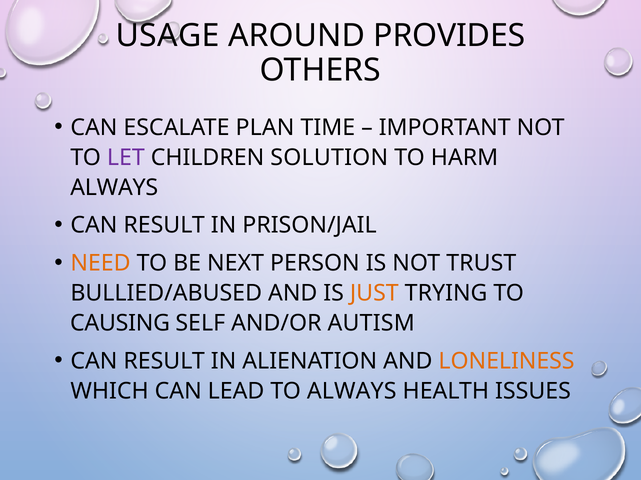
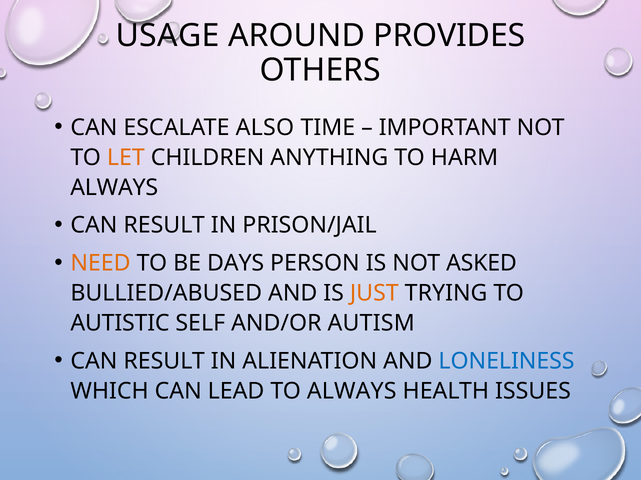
PLAN: PLAN -> ALSO
LET colour: purple -> orange
SOLUTION: SOLUTION -> ANYTHING
NEXT: NEXT -> DAYS
TRUST: TRUST -> ASKED
CAUSING: CAUSING -> AUTISTIC
LONELINESS colour: orange -> blue
